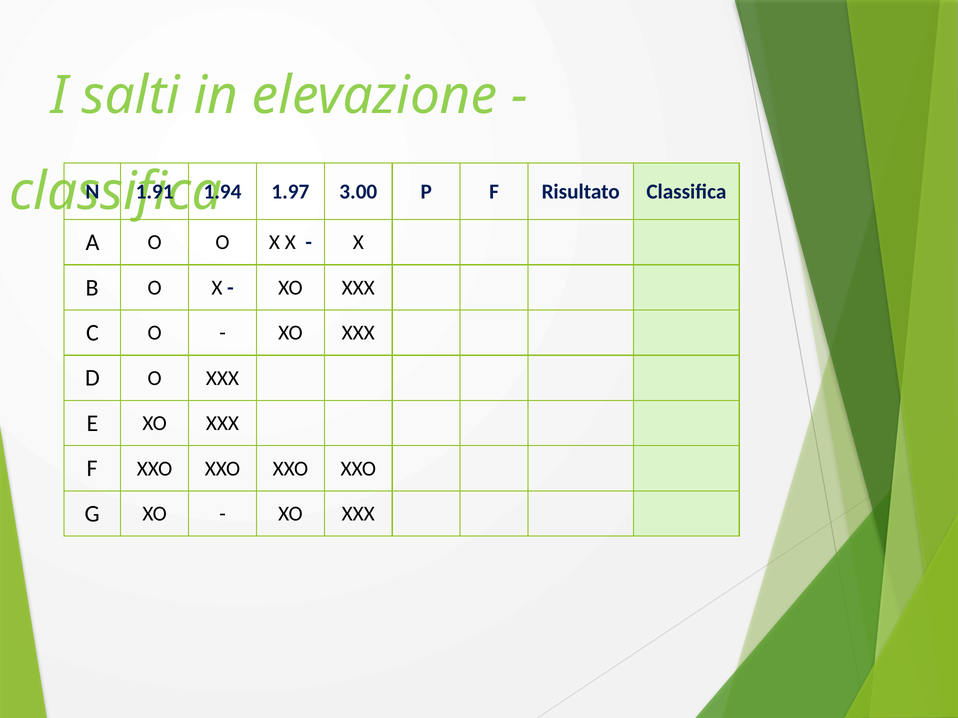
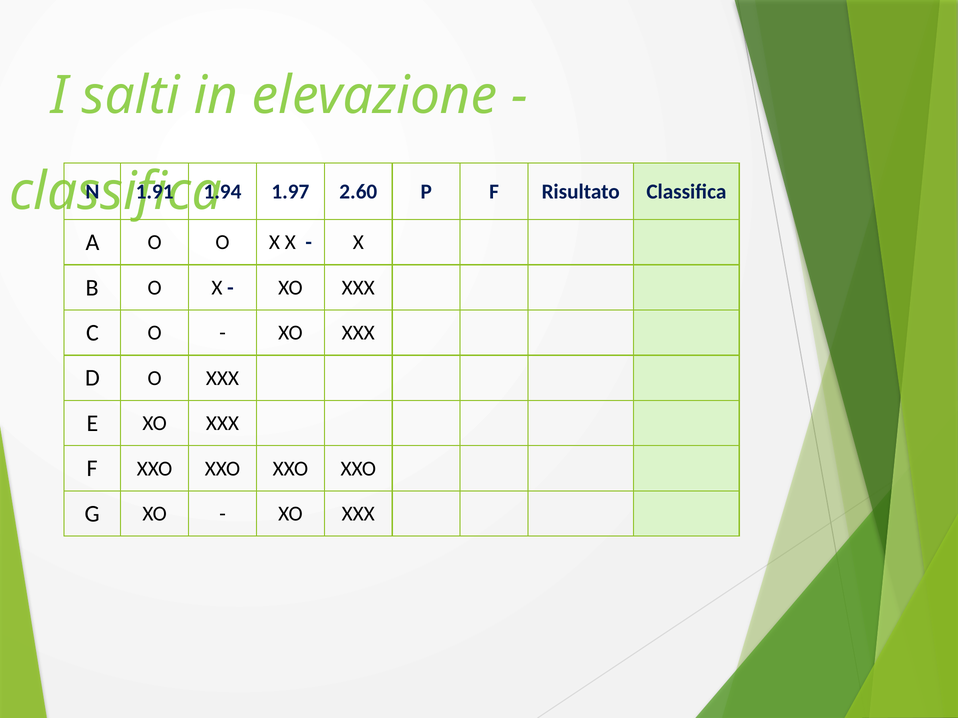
3.00: 3.00 -> 2.60
